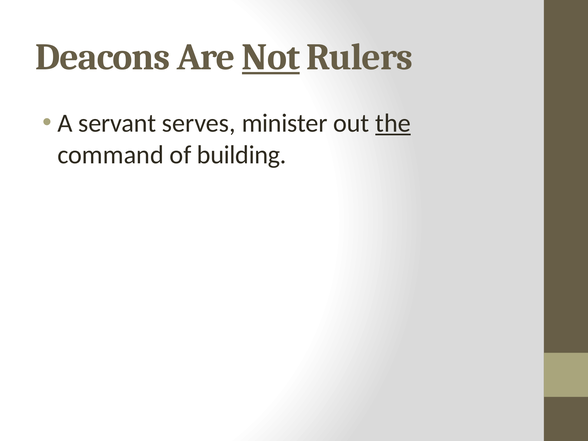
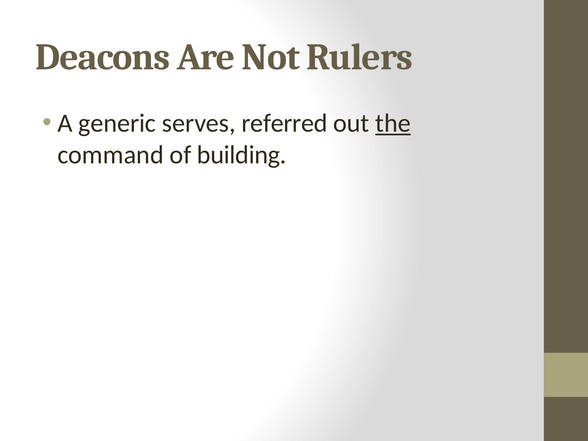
Not underline: present -> none
servant: servant -> generic
minister: minister -> referred
